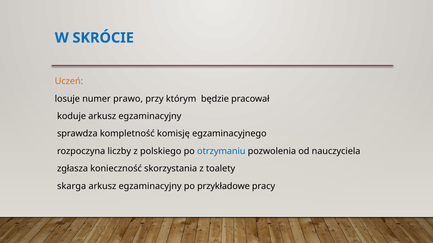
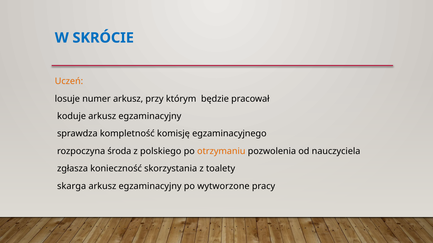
numer prawo: prawo -> arkusz
liczby: liczby -> środa
otrzymaniu colour: blue -> orange
przykładowe: przykładowe -> wytworzone
